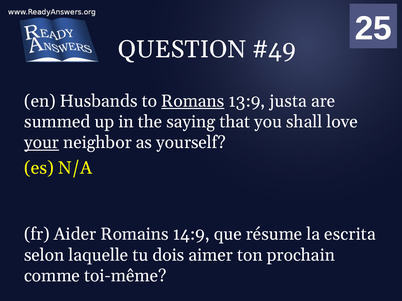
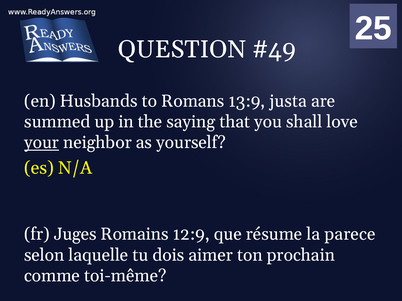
Romans underline: present -> none
Aider: Aider -> Juges
14:9: 14:9 -> 12:9
escrita: escrita -> parece
